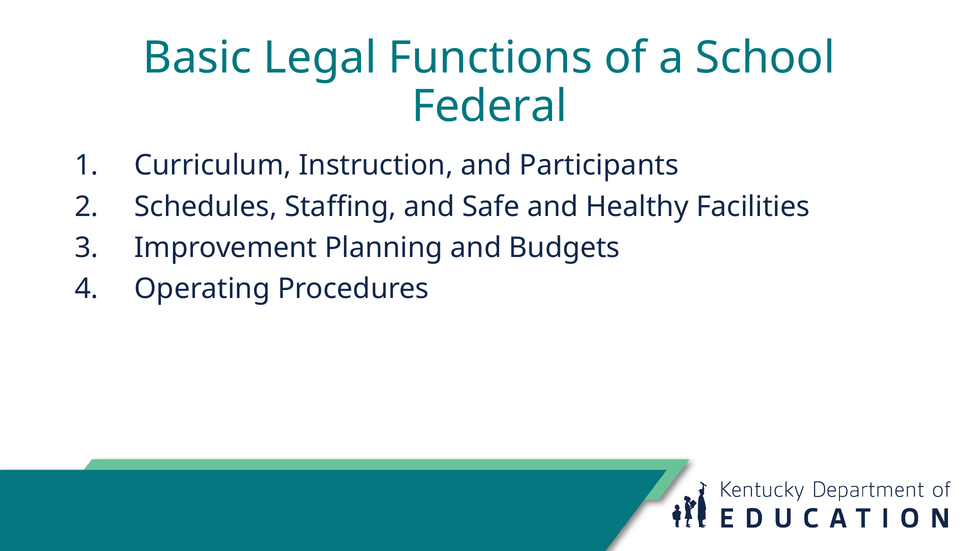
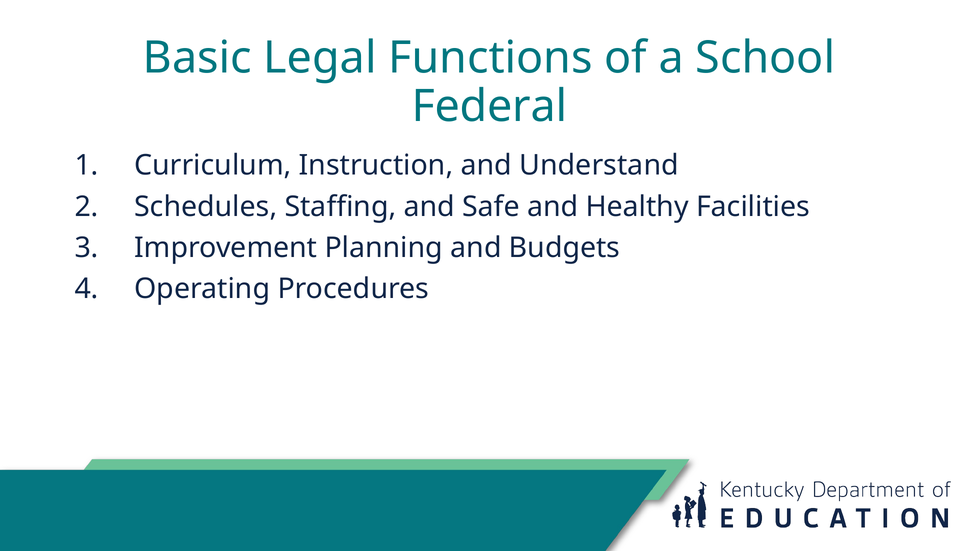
Participants: Participants -> Understand
